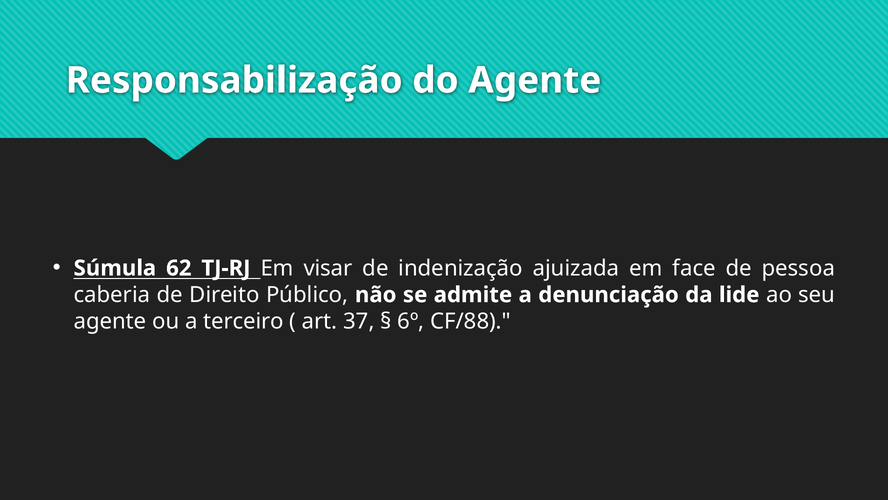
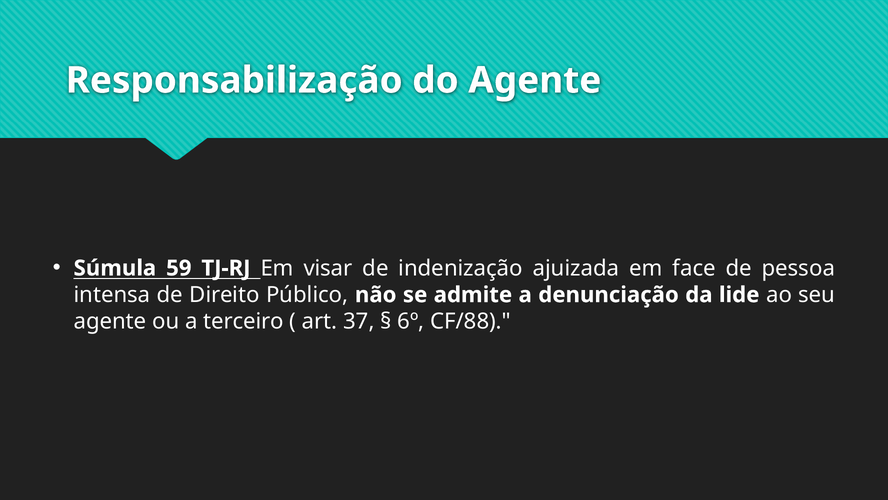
62: 62 -> 59
caberia: caberia -> intensa
